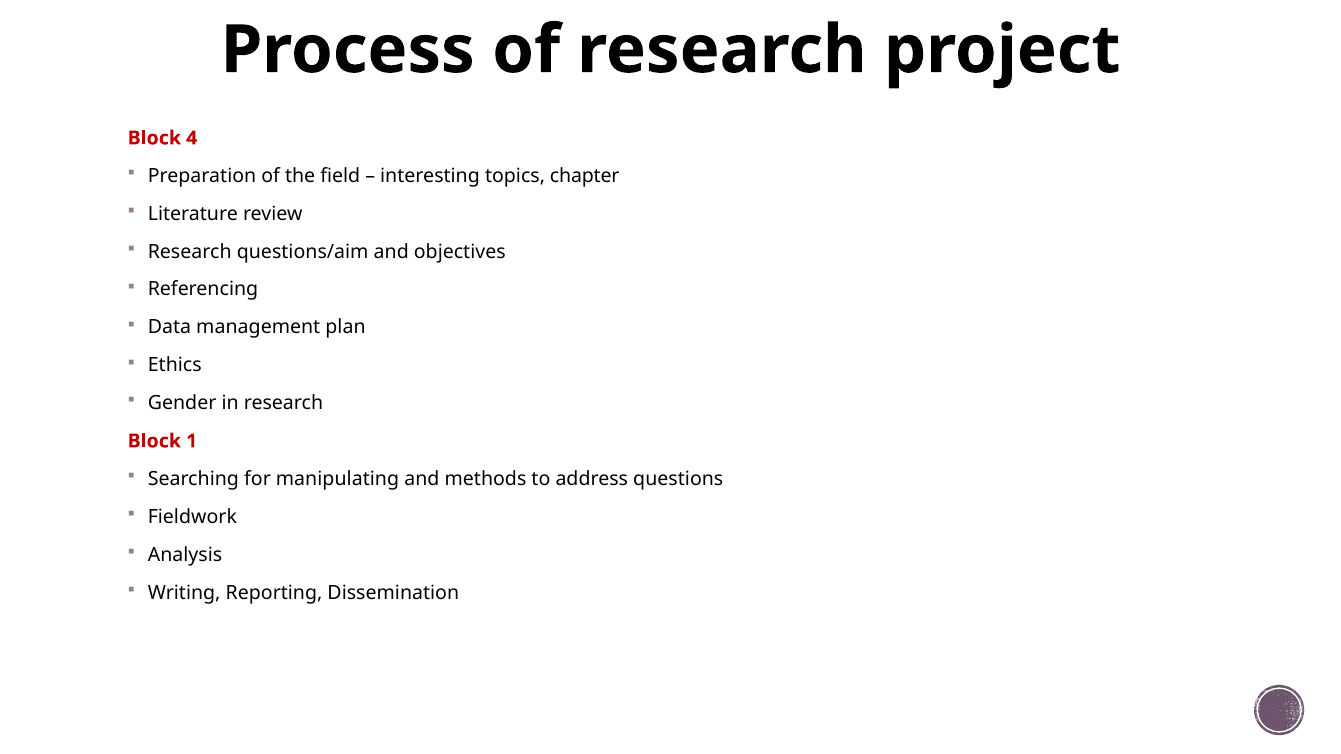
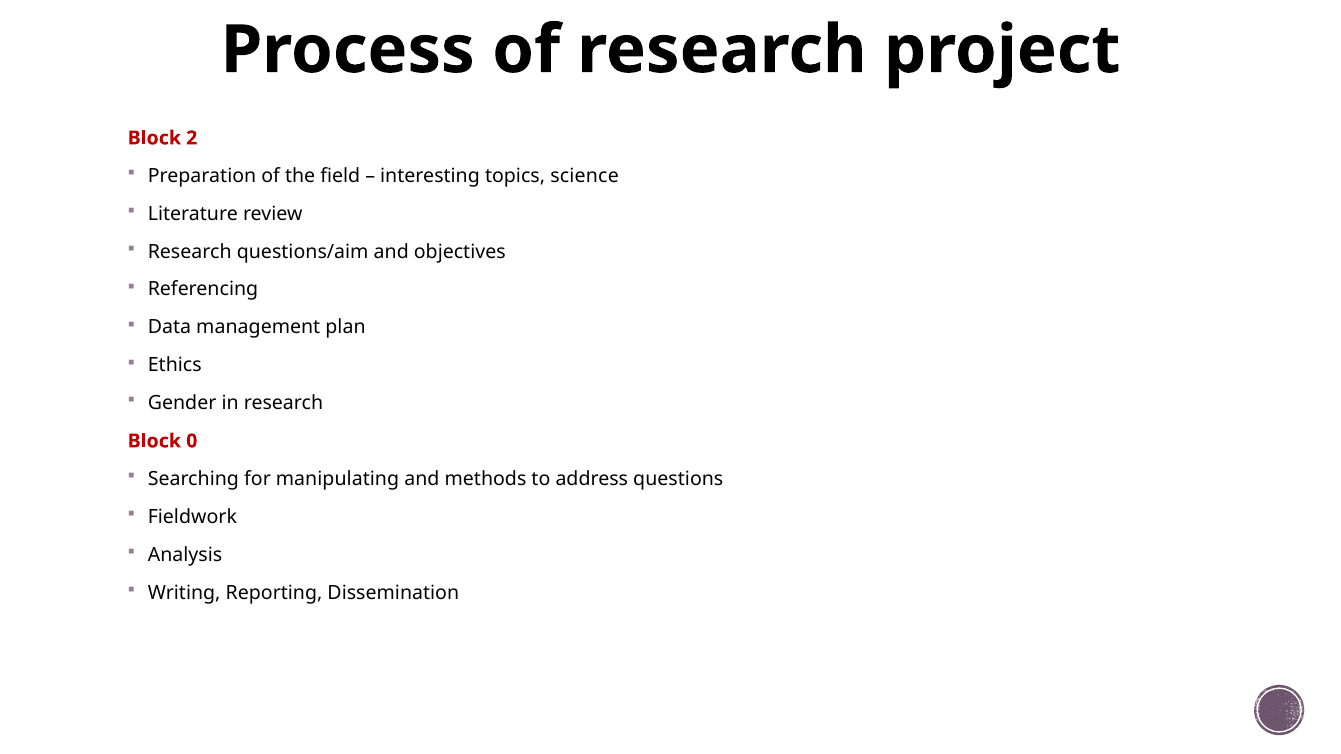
4: 4 -> 2
chapter: chapter -> science
1: 1 -> 0
